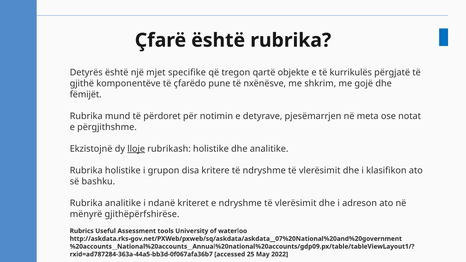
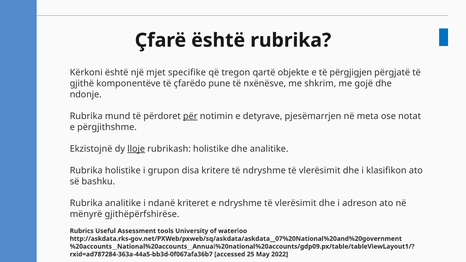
Detyrës: Detyrës -> Kërkoni
kurrikulës: kurrikulës -> përgjigjen
fëmijët: fëmijët -> ndonje
për underline: none -> present
